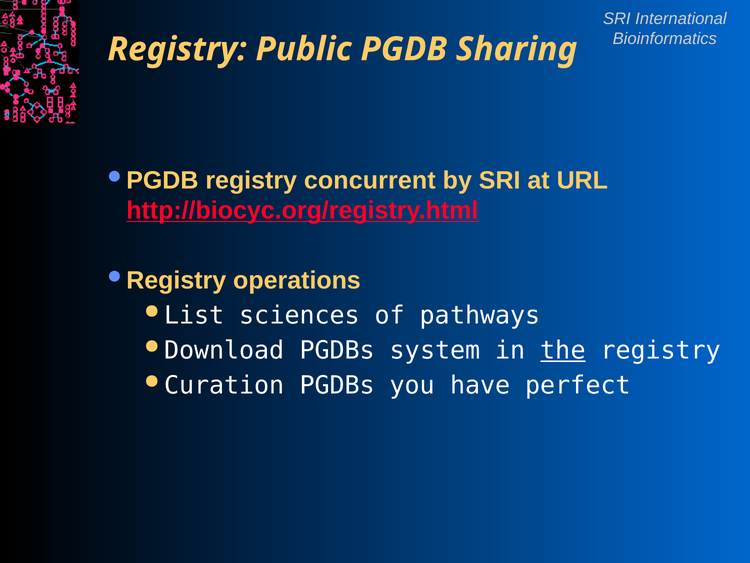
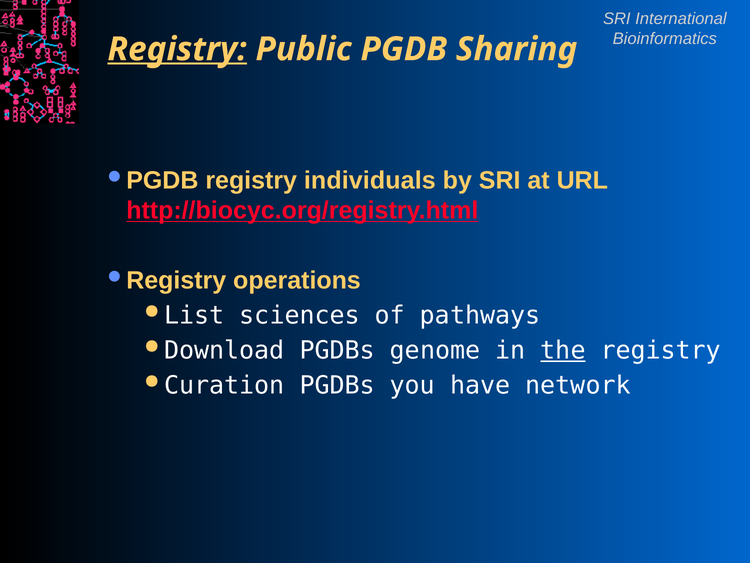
Registry at (177, 49) underline: none -> present
concurrent: concurrent -> individuals
system: system -> genome
perfect: perfect -> network
